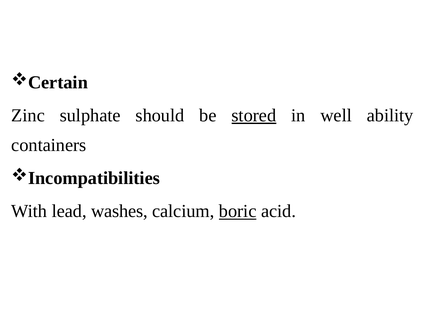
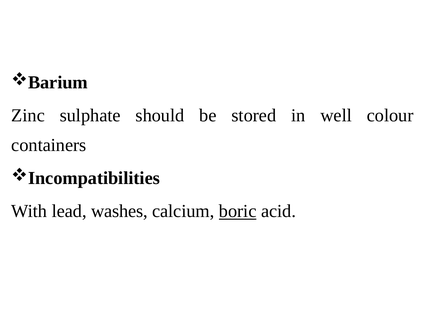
Certain: Certain -> Barium
stored underline: present -> none
ability: ability -> colour
